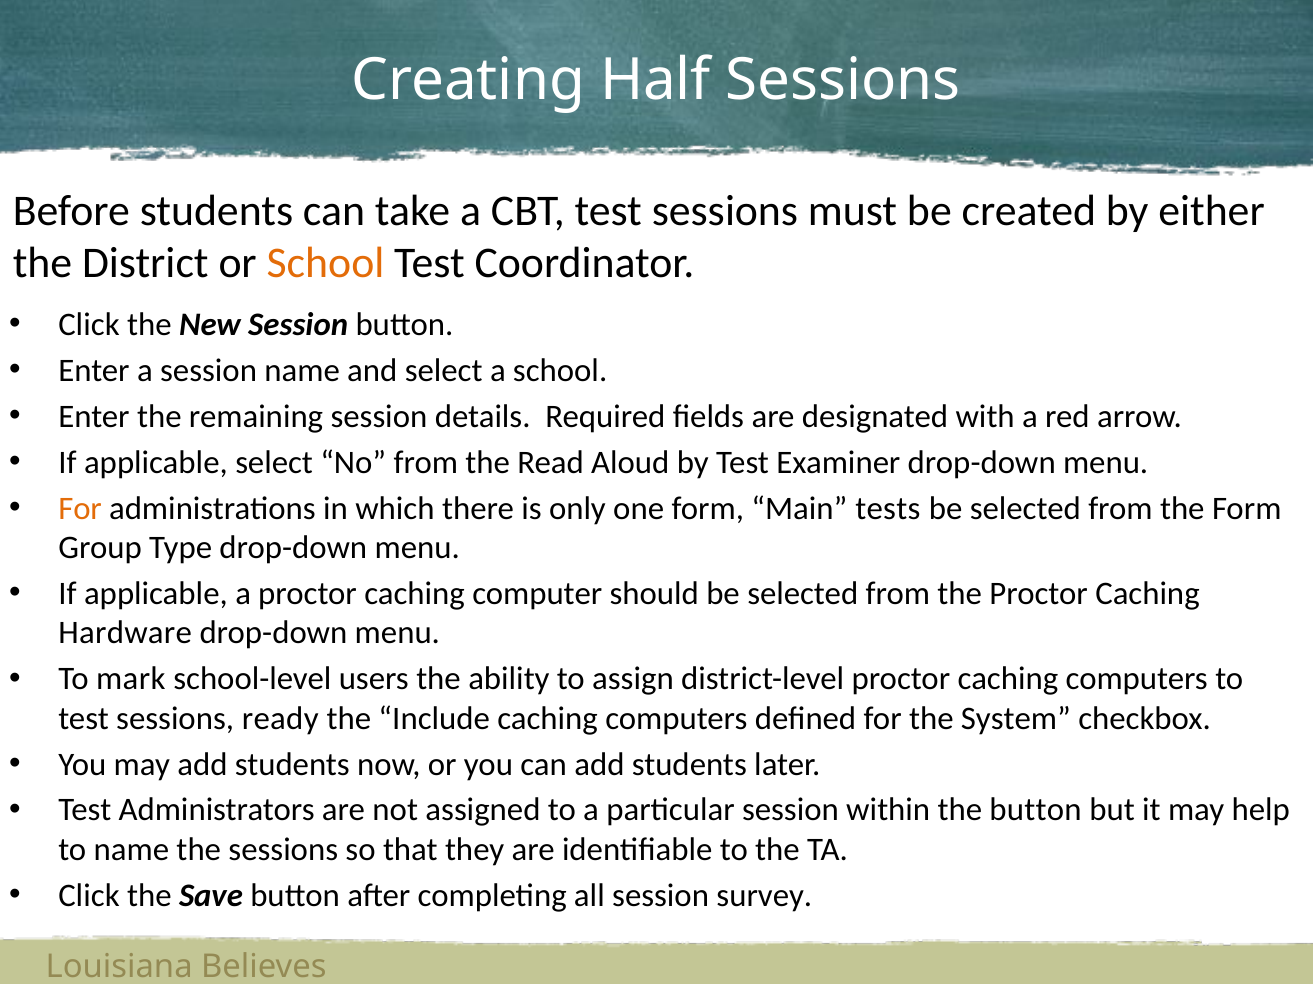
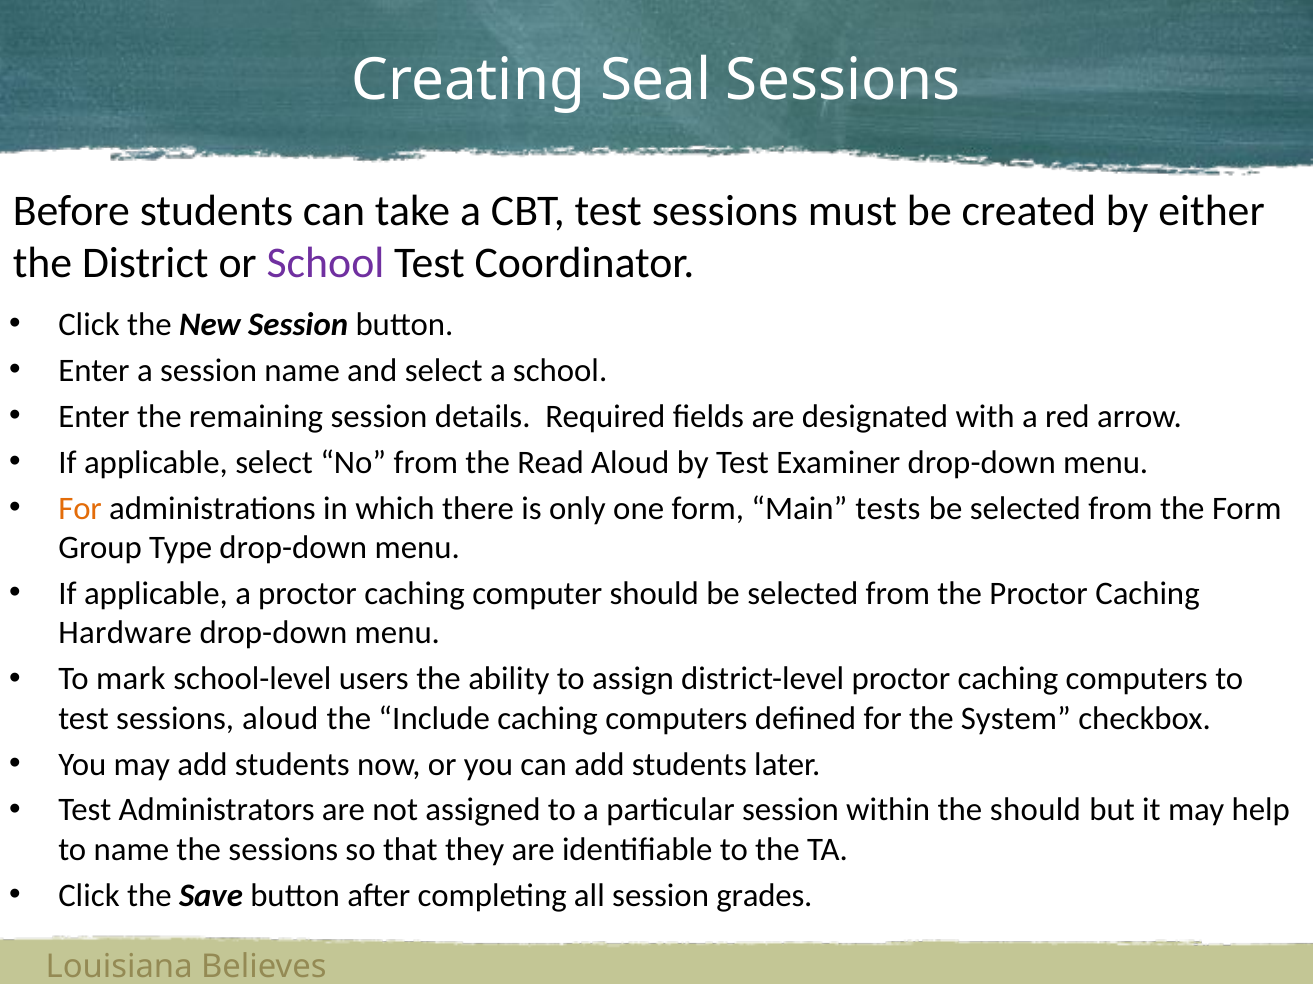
Half: Half -> Seal
School at (326, 263) colour: orange -> purple
sessions ready: ready -> aloud
the button: button -> should
survey: survey -> grades
